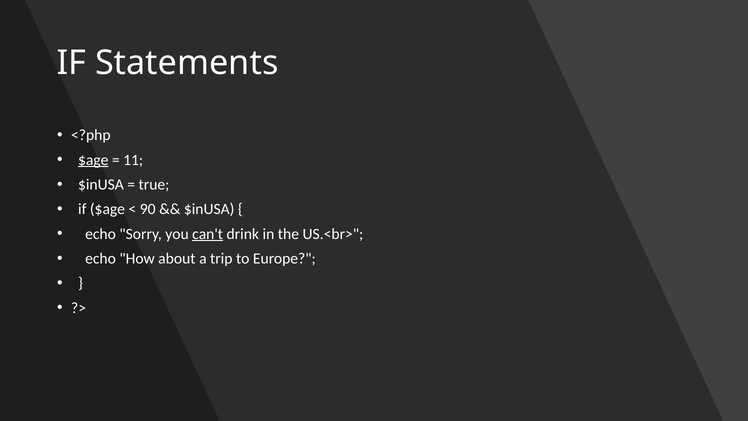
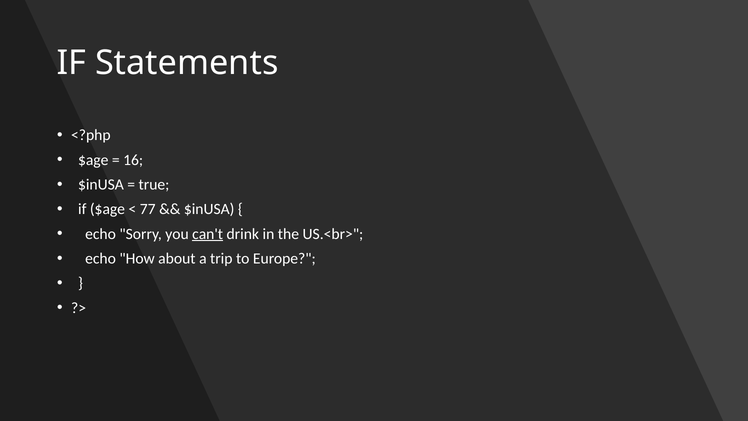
$age at (93, 160) underline: present -> none
11: 11 -> 16
90: 90 -> 77
